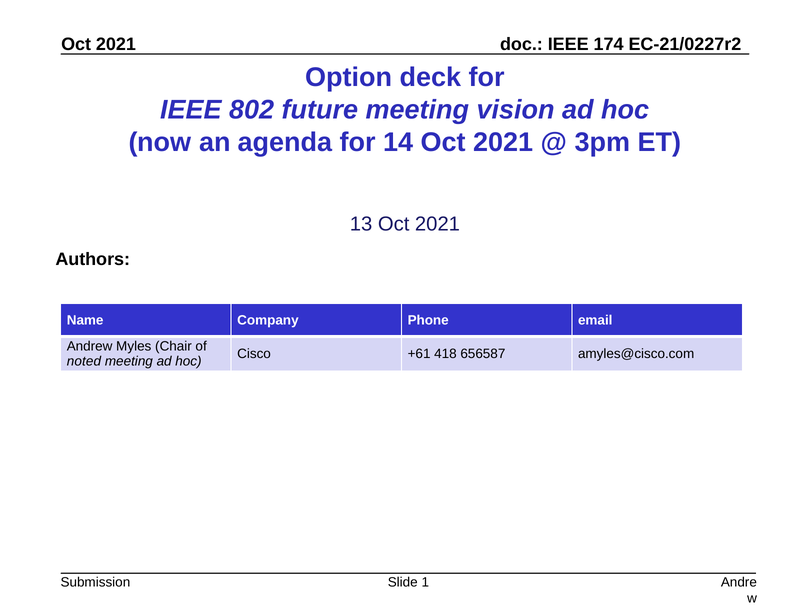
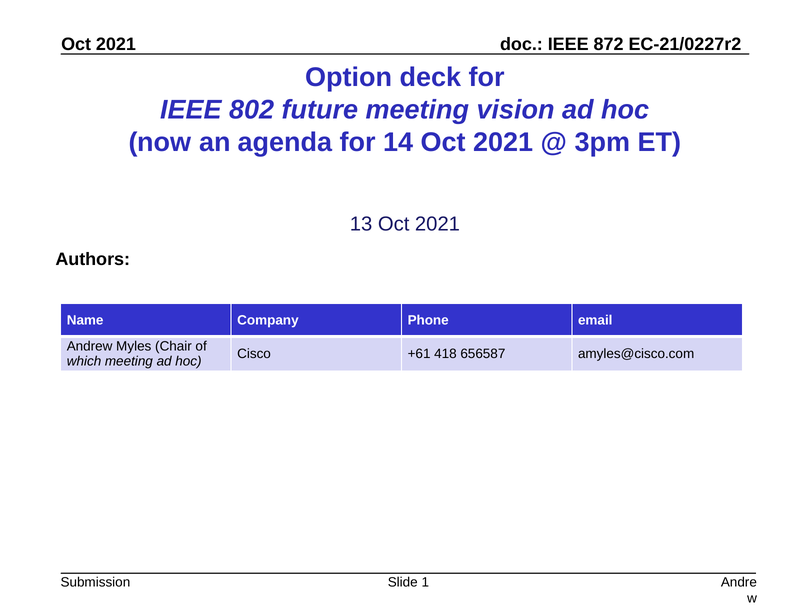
174: 174 -> 872
noted: noted -> which
